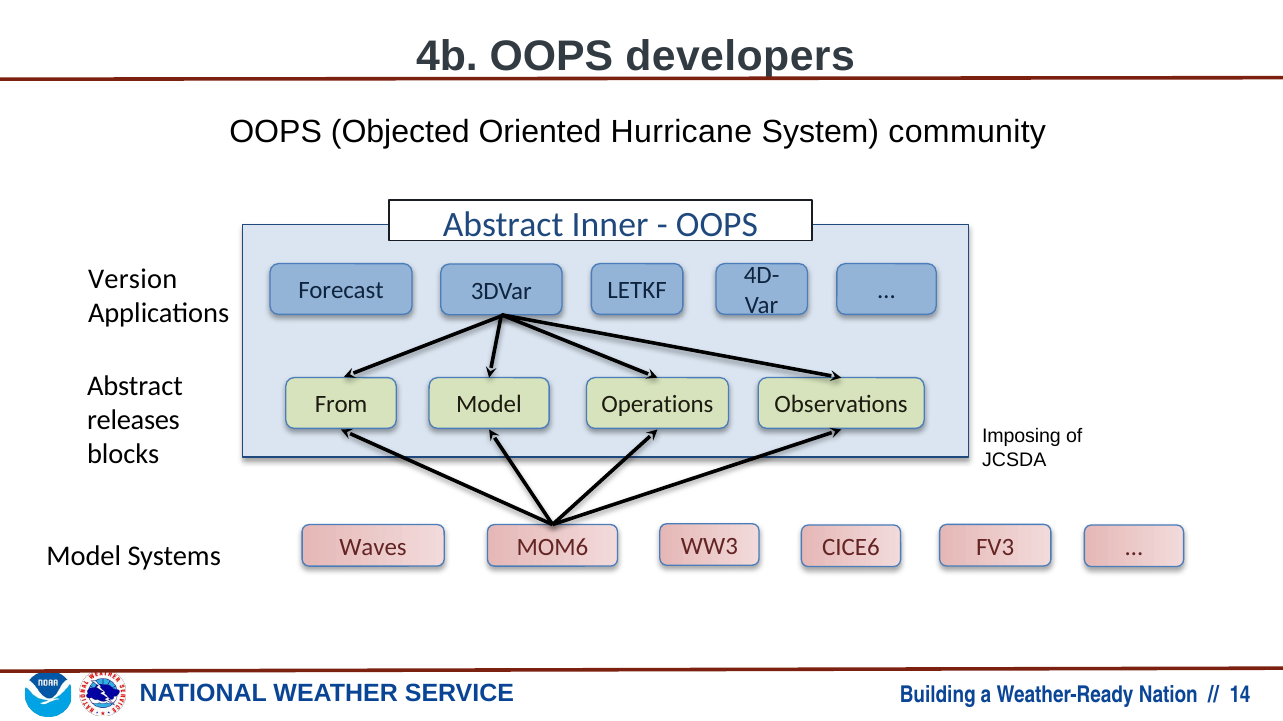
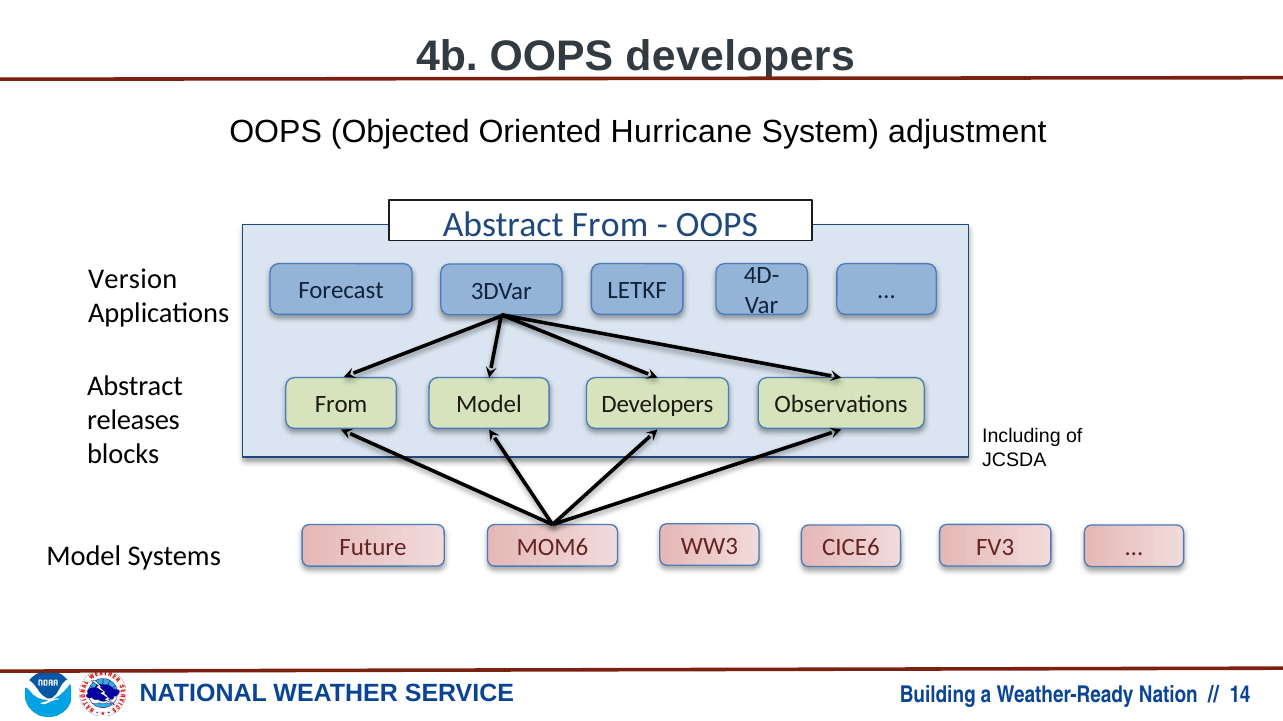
community: community -> adjustment
Abstract Inner: Inner -> From
Model Operations: Operations -> Developers
Imposing: Imposing -> Including
Waves: Waves -> Future
